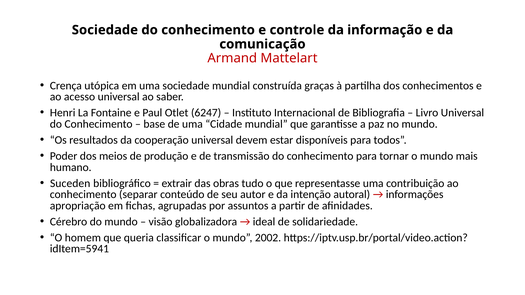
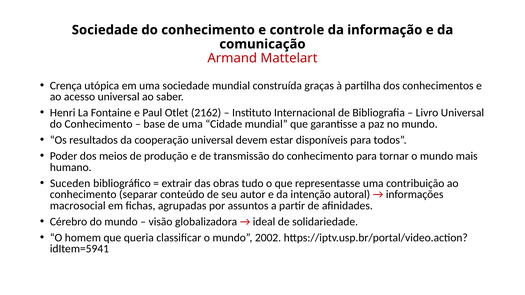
6247: 6247 -> 2162
apropriação: apropriação -> macrosocial
